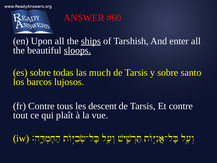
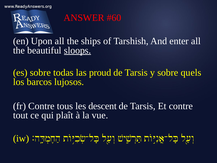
ships underline: present -> none
much: much -> proud
santo: santo -> quels
